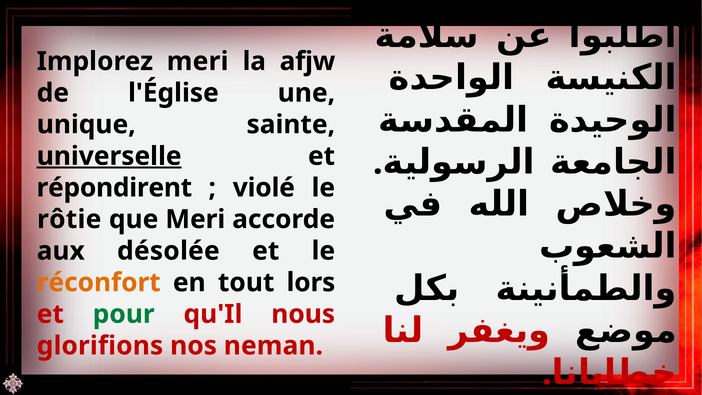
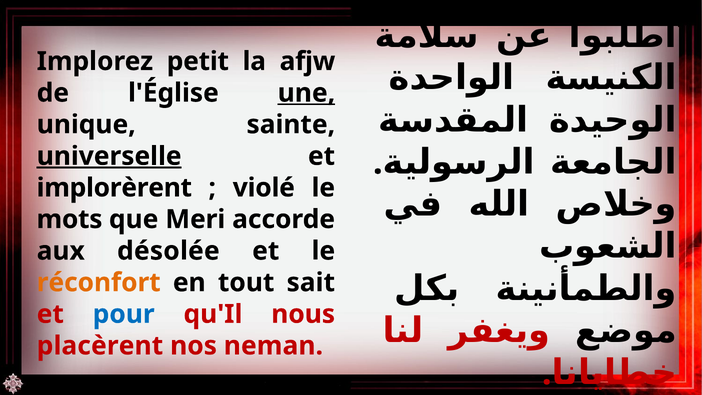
Implorez meri: meri -> petit
une underline: none -> present
répondirent: répondirent -> implorèrent
rôtie: rôtie -> mots
lors: lors -> sait
pour colour: green -> blue
glorifions: glorifions -> placèrent
